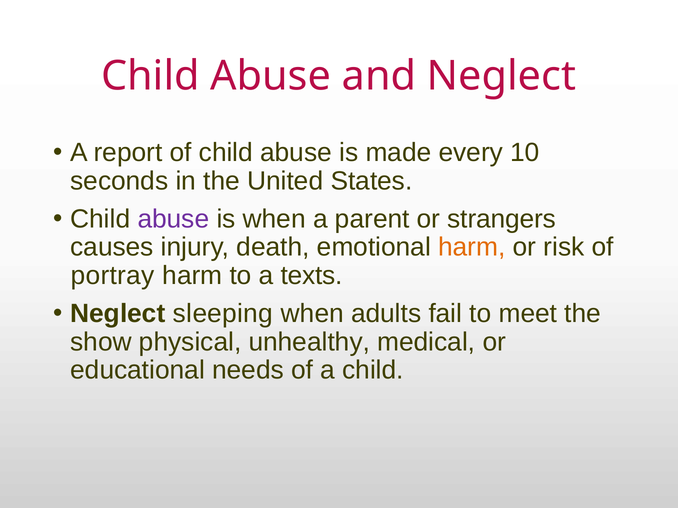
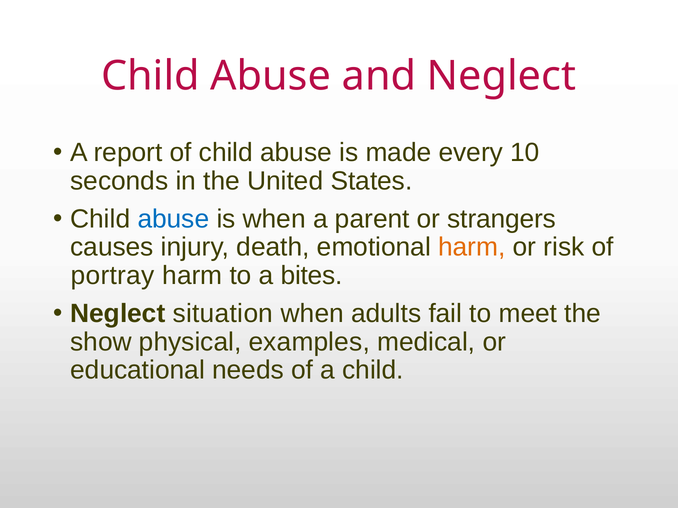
abuse at (173, 219) colour: purple -> blue
texts: texts -> bites
sleeping: sleeping -> situation
unhealthy: unhealthy -> examples
